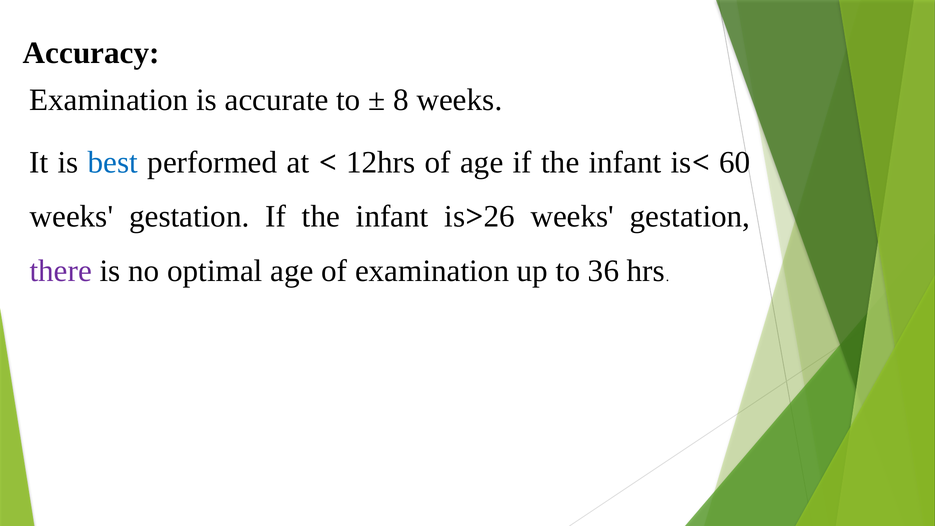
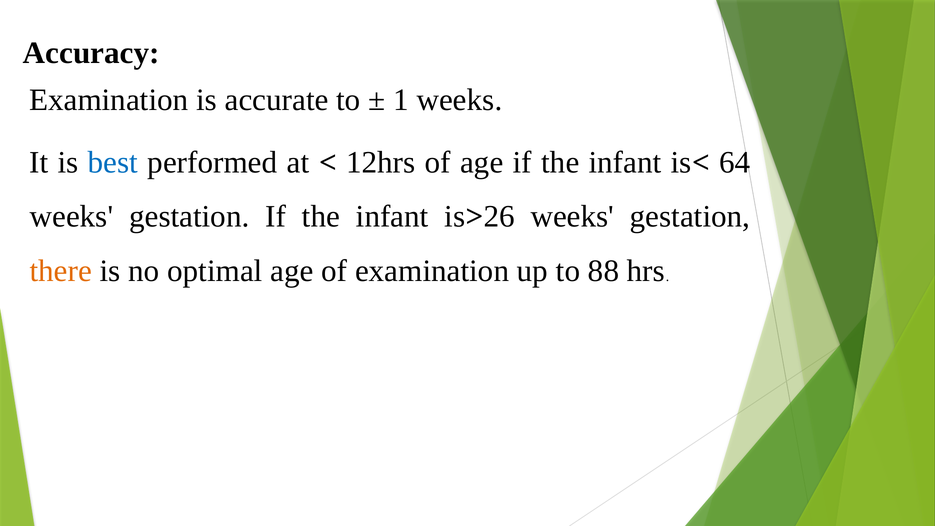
8: 8 -> 1
60: 60 -> 64
there colour: purple -> orange
36: 36 -> 88
